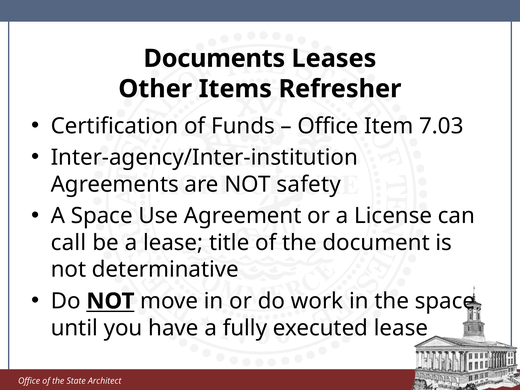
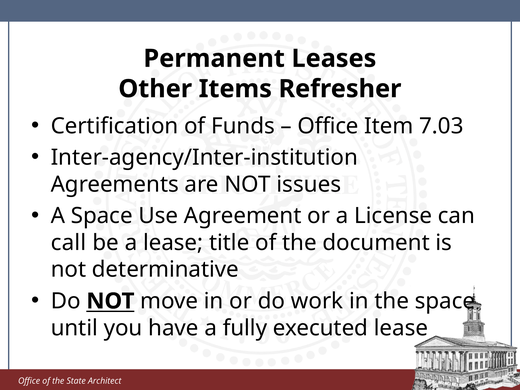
Documents: Documents -> Permanent
safety: safety -> issues
